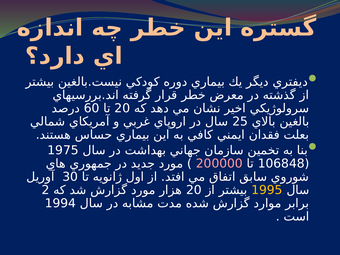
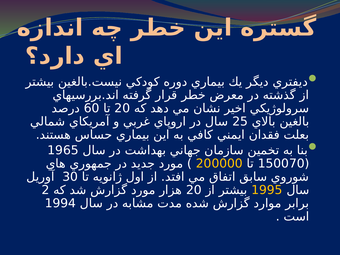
1975: 1975 -> 1965
200000 colour: pink -> yellow
106848: 106848 -> 150070
